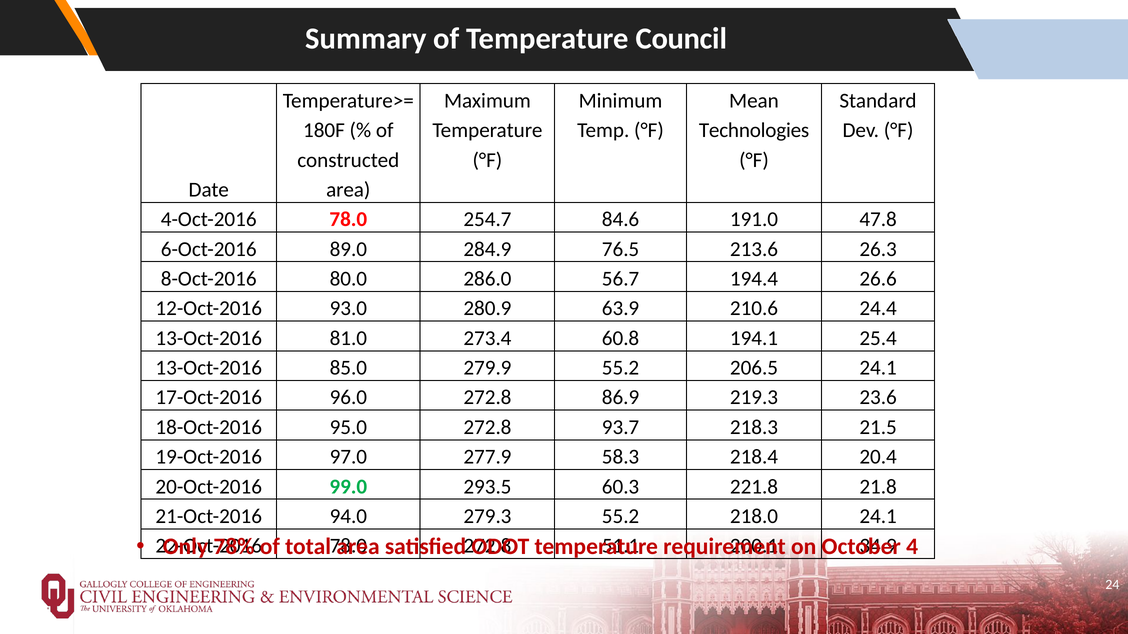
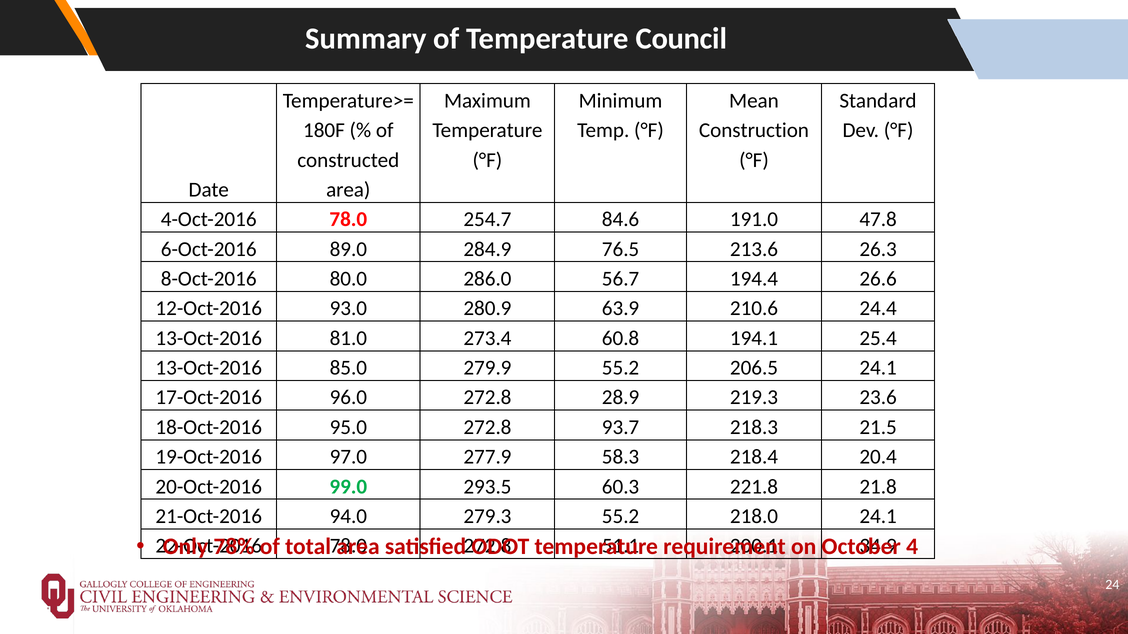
Technologies: Technologies -> Construction
86.9: 86.9 -> 28.9
